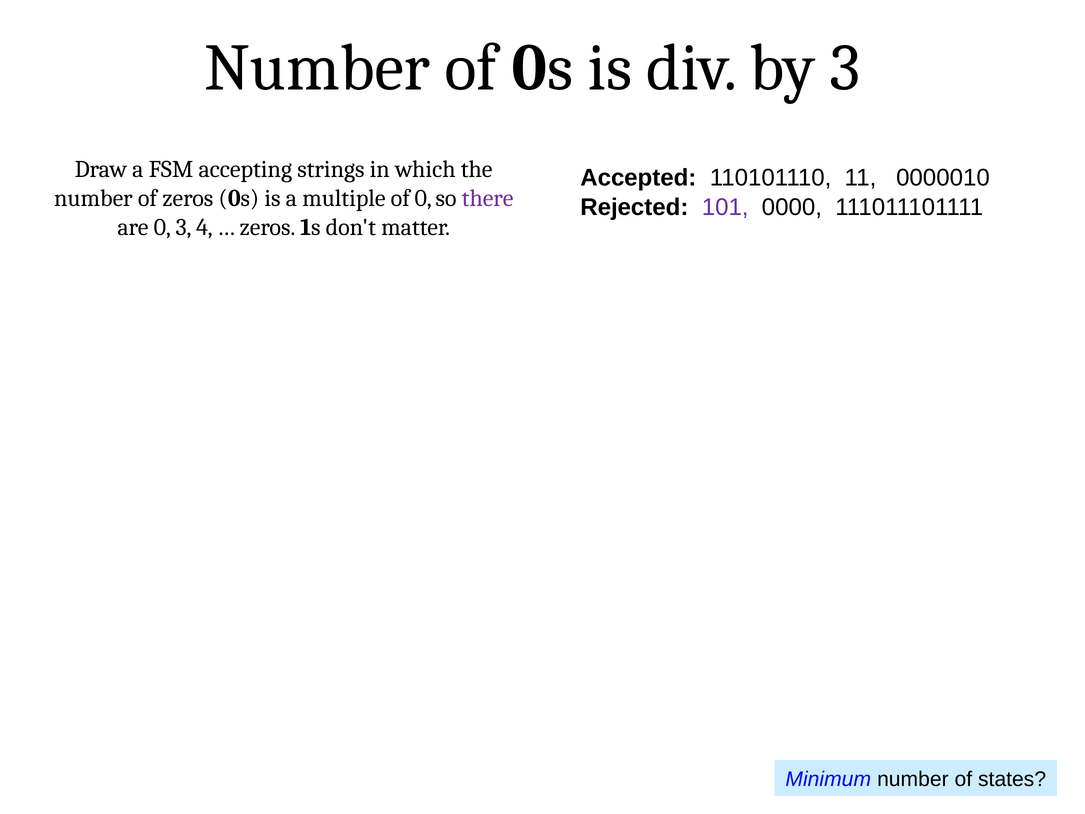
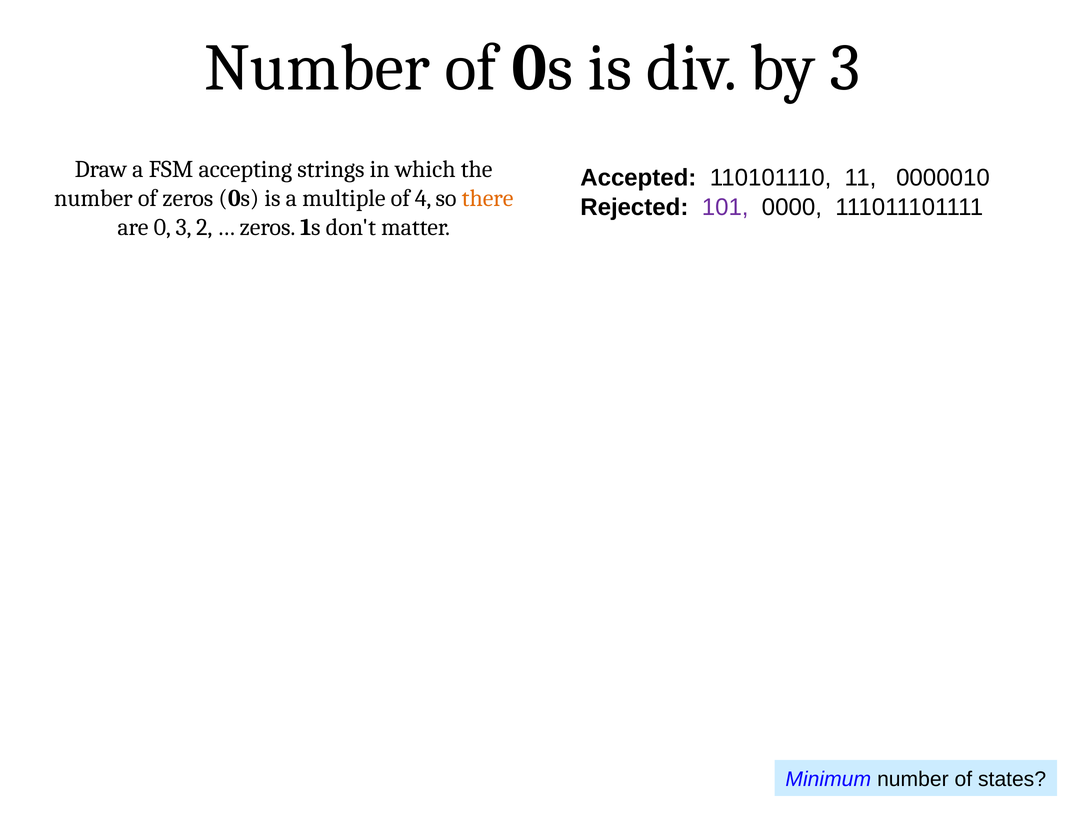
of 0: 0 -> 4
there colour: purple -> orange
4: 4 -> 2
